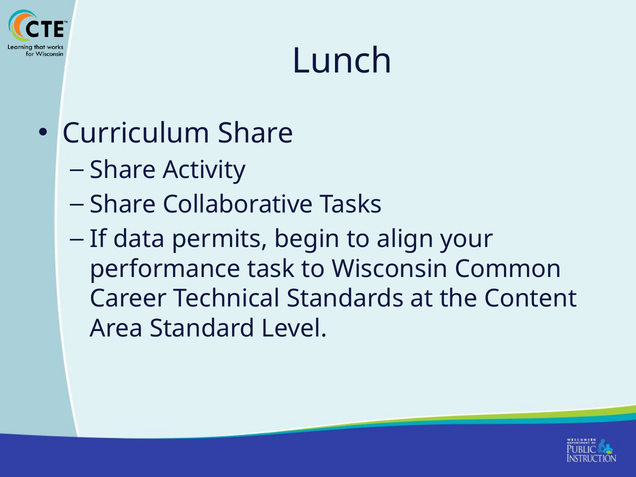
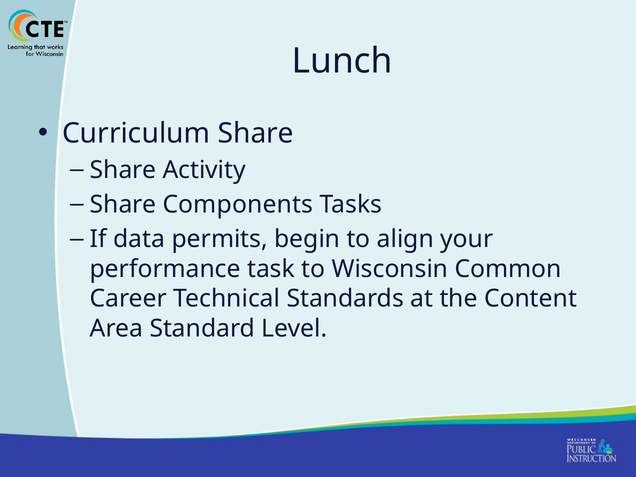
Collaborative: Collaborative -> Components
